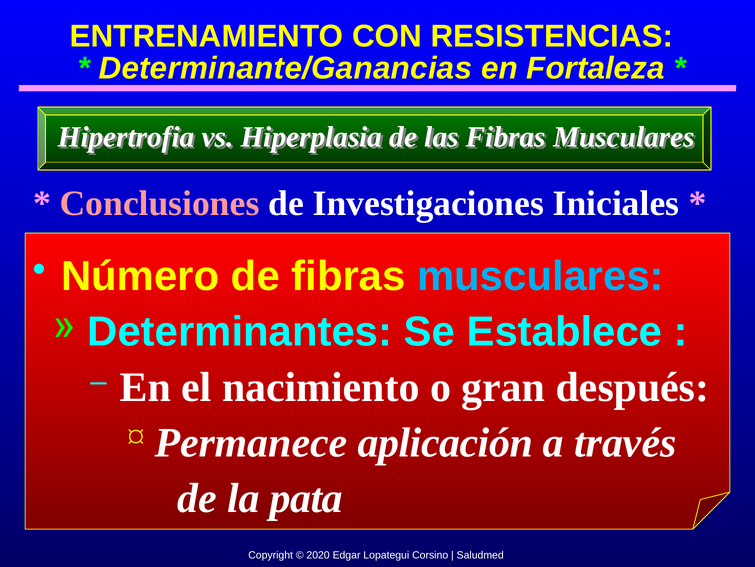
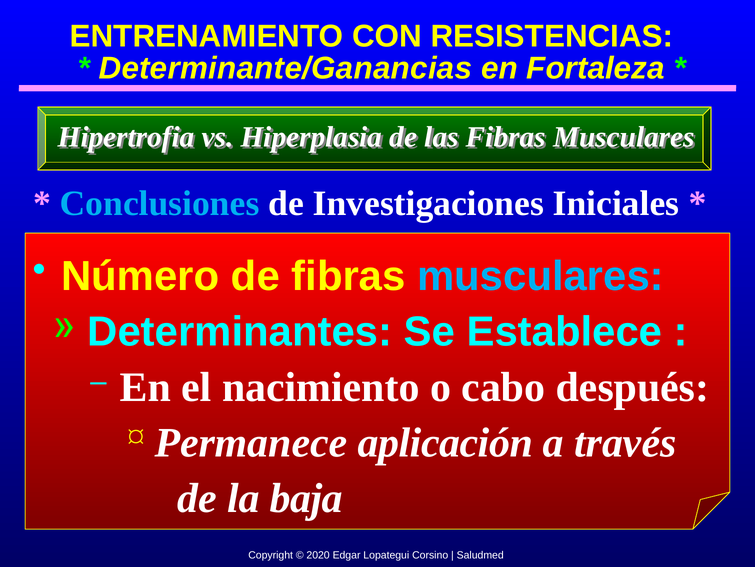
Conclusiones colour: pink -> light blue
gran: gran -> cabo
pata: pata -> baja
